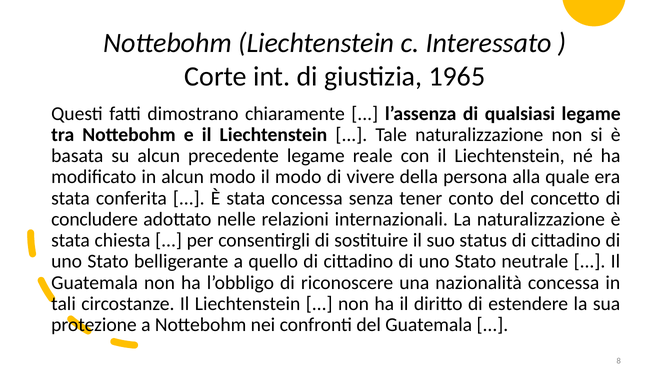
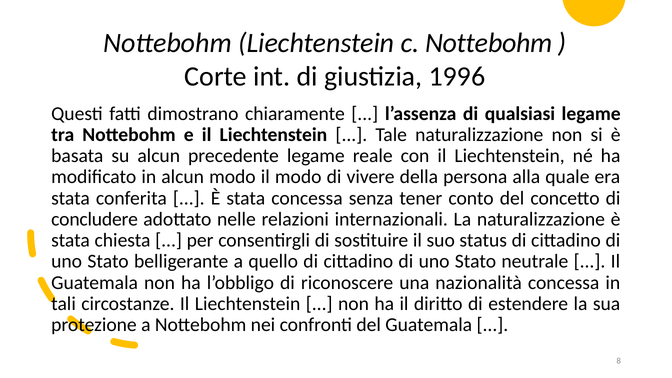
c Interessato: Interessato -> Nottebohm
1965: 1965 -> 1996
